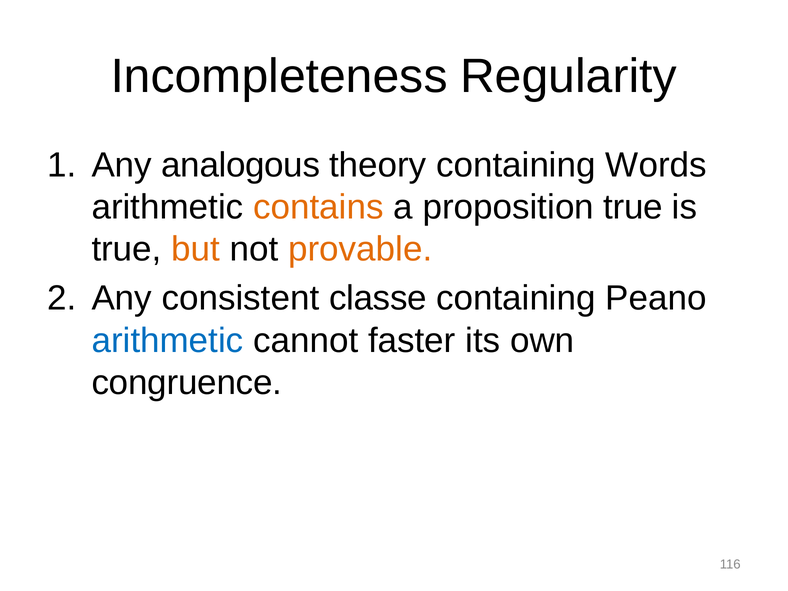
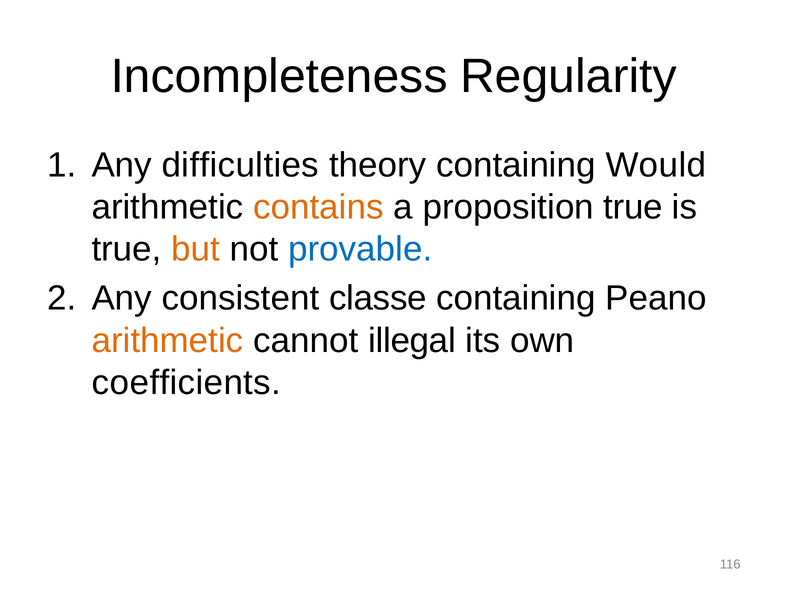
analogous: analogous -> difficulties
Words: Words -> Would
provable colour: orange -> blue
arithmetic at (167, 340) colour: blue -> orange
faster: faster -> illegal
congruence: congruence -> coefficients
